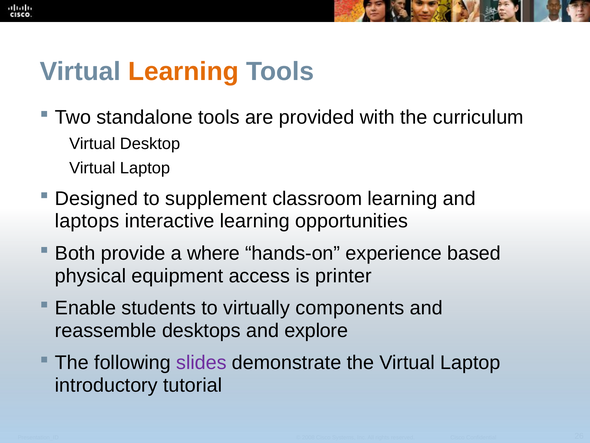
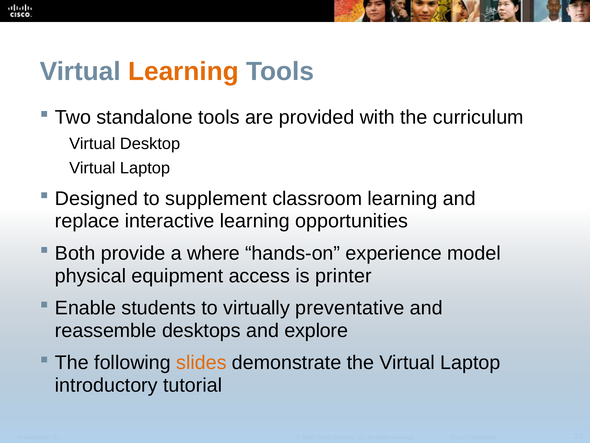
laptops: laptops -> replace
based: based -> model
components: components -> preventative
slides colour: purple -> orange
